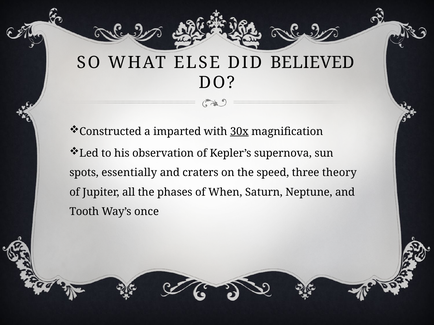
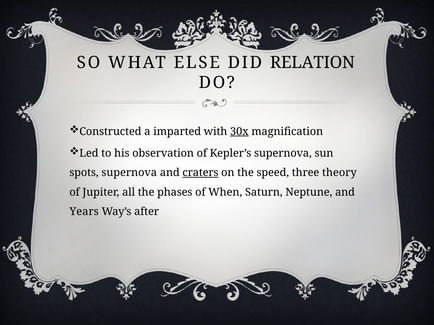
BELIEVED: BELIEVED -> RELATION
spots essentially: essentially -> supernova
craters underline: none -> present
Tooth: Tooth -> Years
once: once -> after
